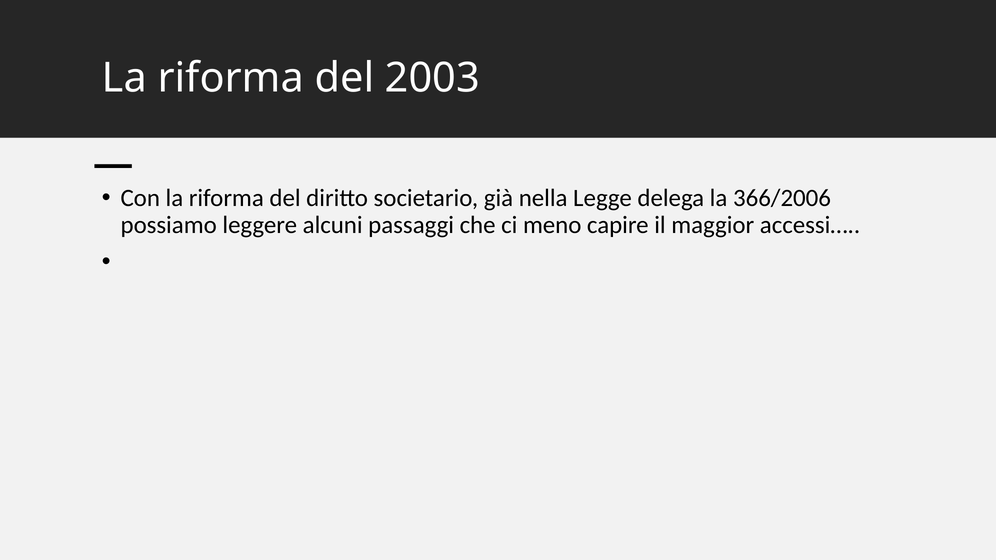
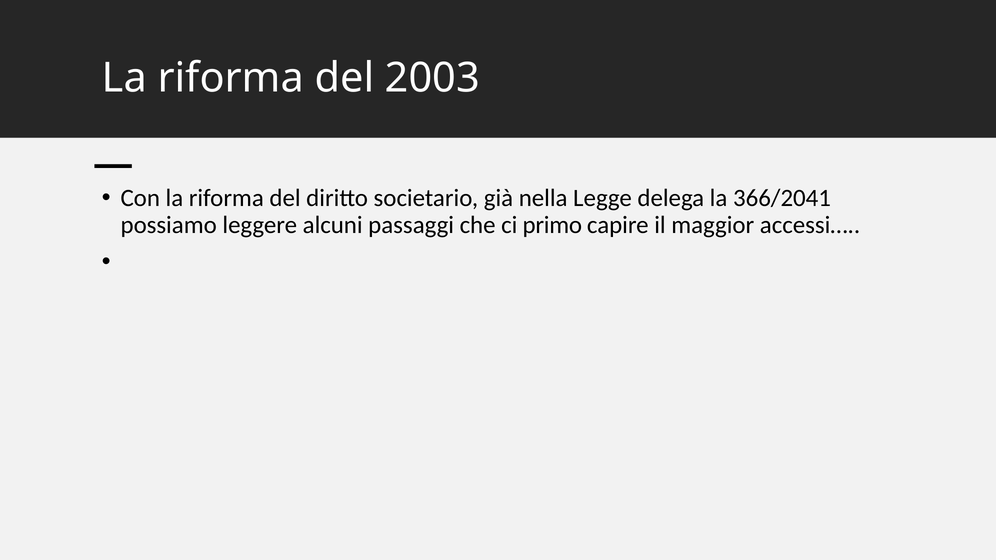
366/2006: 366/2006 -> 366/2041
meno: meno -> primo
